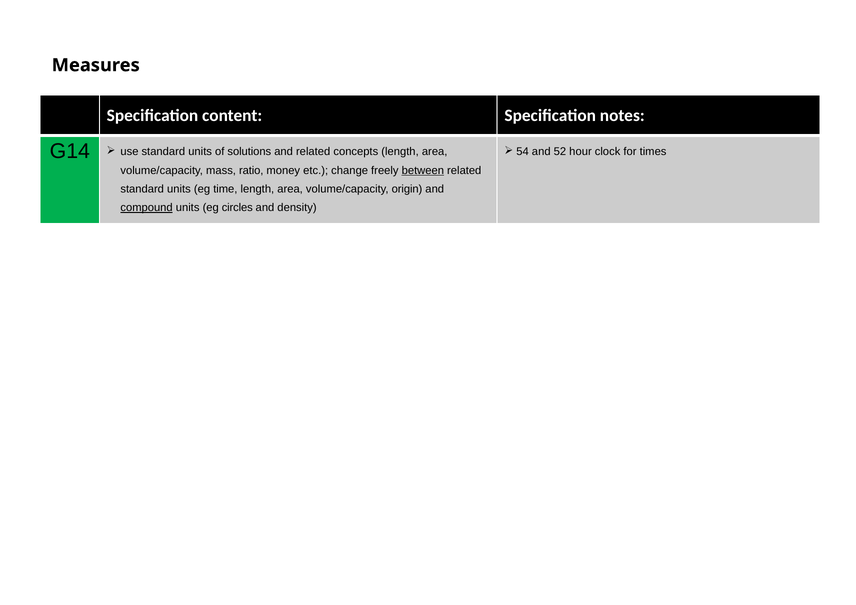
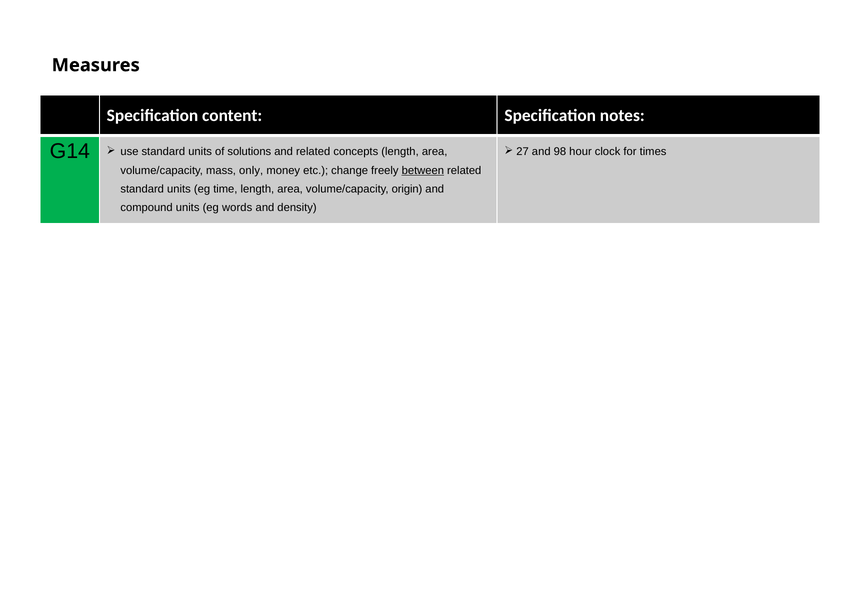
54: 54 -> 27
52: 52 -> 98
ratio: ratio -> only
compound underline: present -> none
circles: circles -> words
